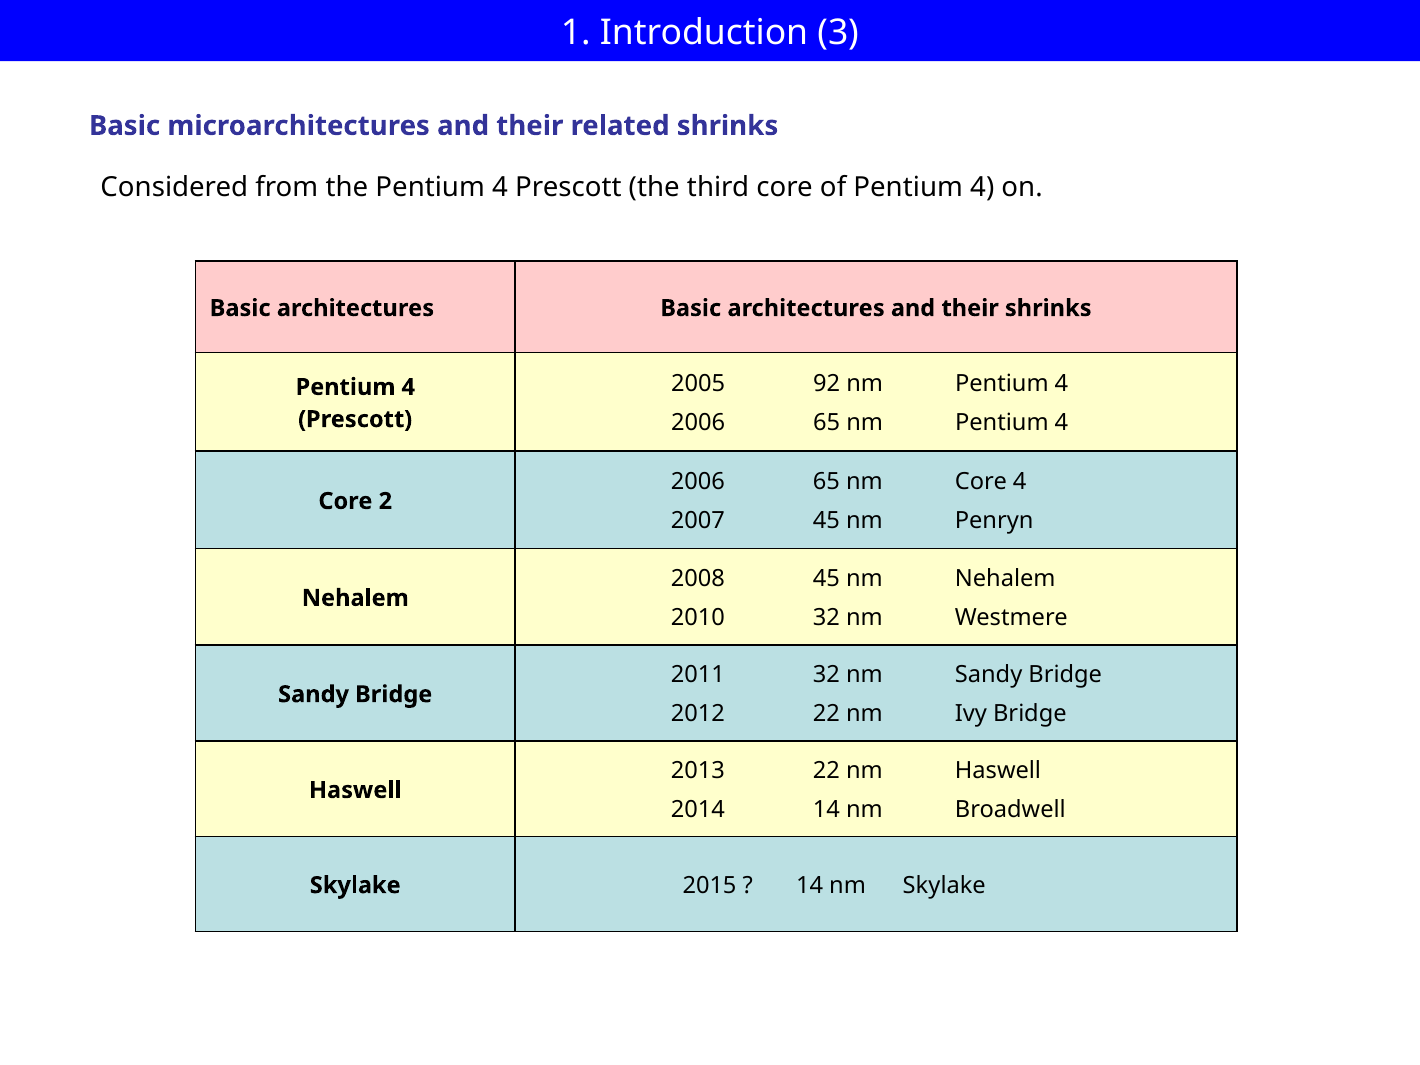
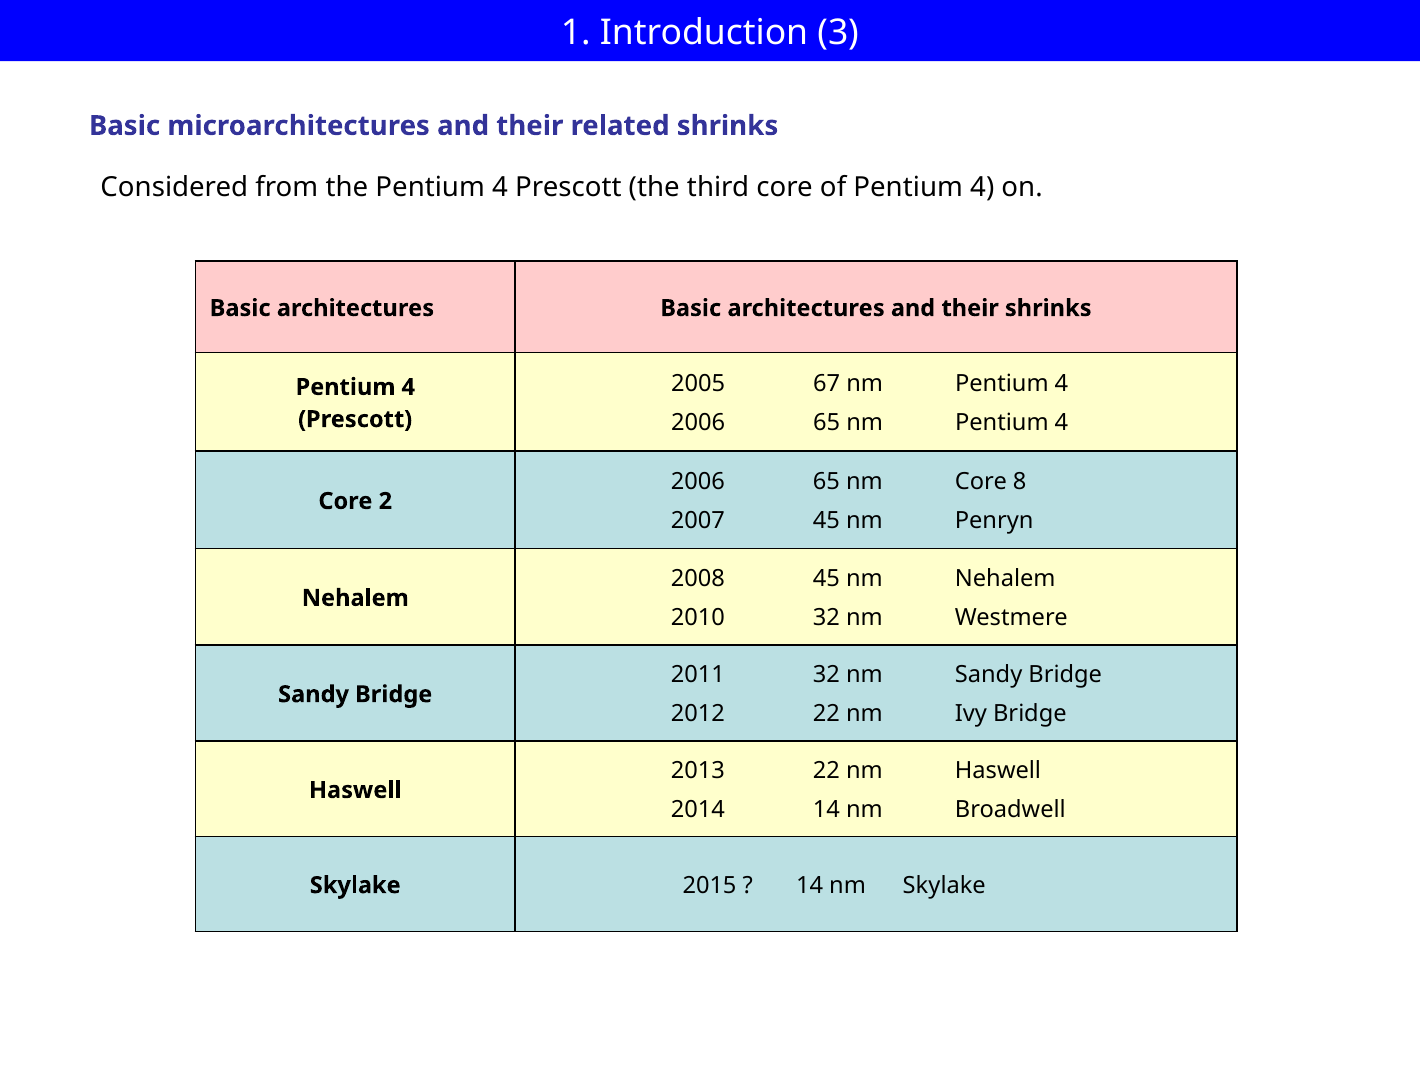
92: 92 -> 67
Core 4: 4 -> 8
